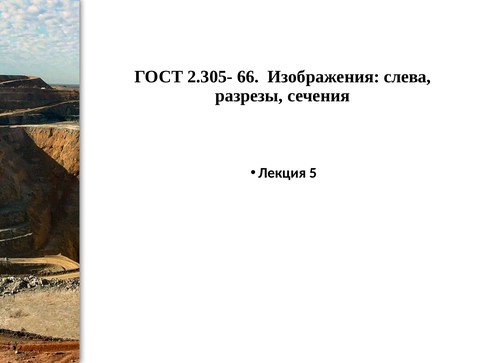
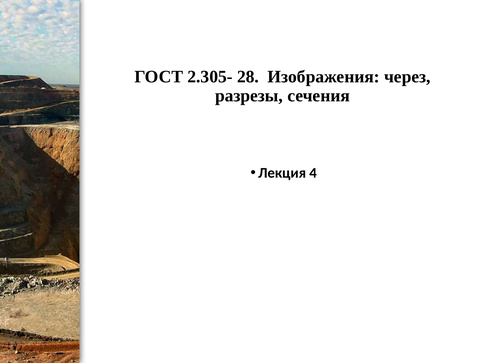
66: 66 -> 28
слева: слева -> через
5: 5 -> 4
